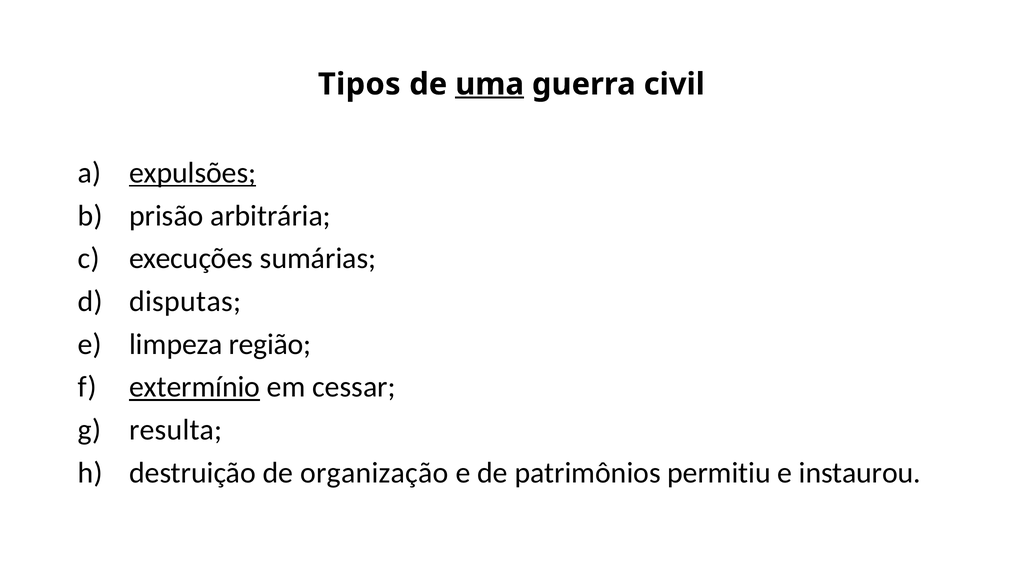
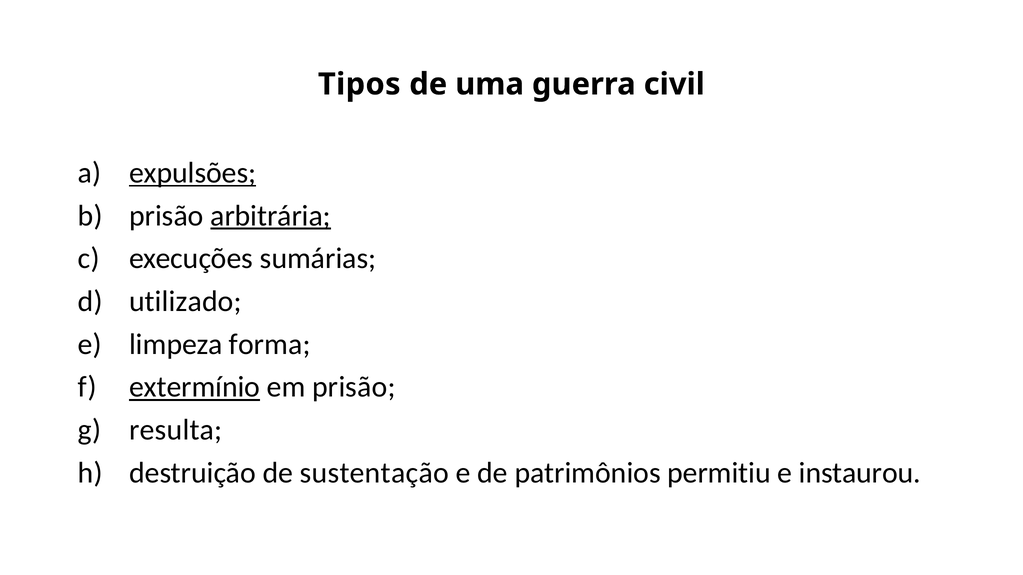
uma underline: present -> none
arbitrária underline: none -> present
disputas: disputas -> utilizado
região: região -> forma
em cessar: cessar -> prisão
organização: organização -> sustentação
